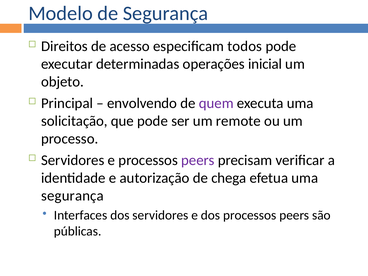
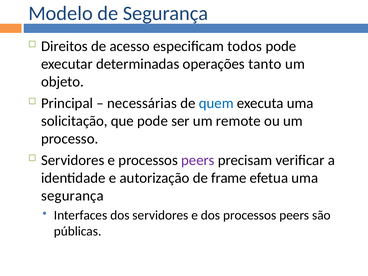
inicial: inicial -> tanto
envolvendo: envolvendo -> necessárias
quem colour: purple -> blue
chega: chega -> frame
